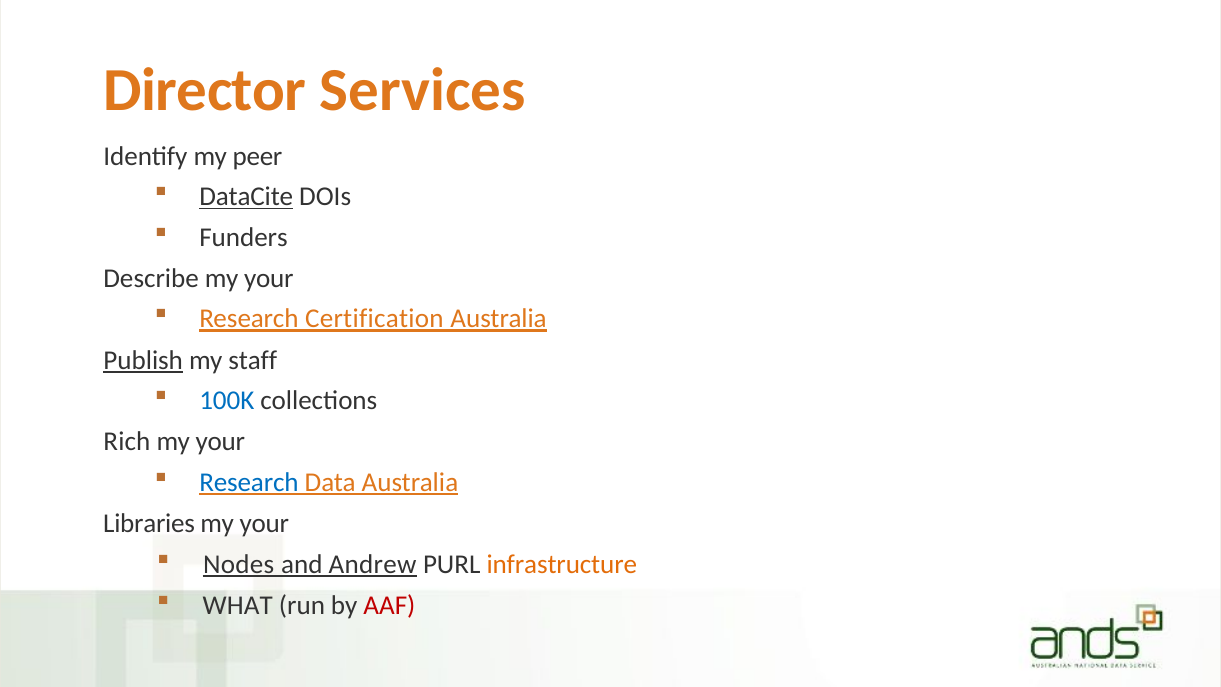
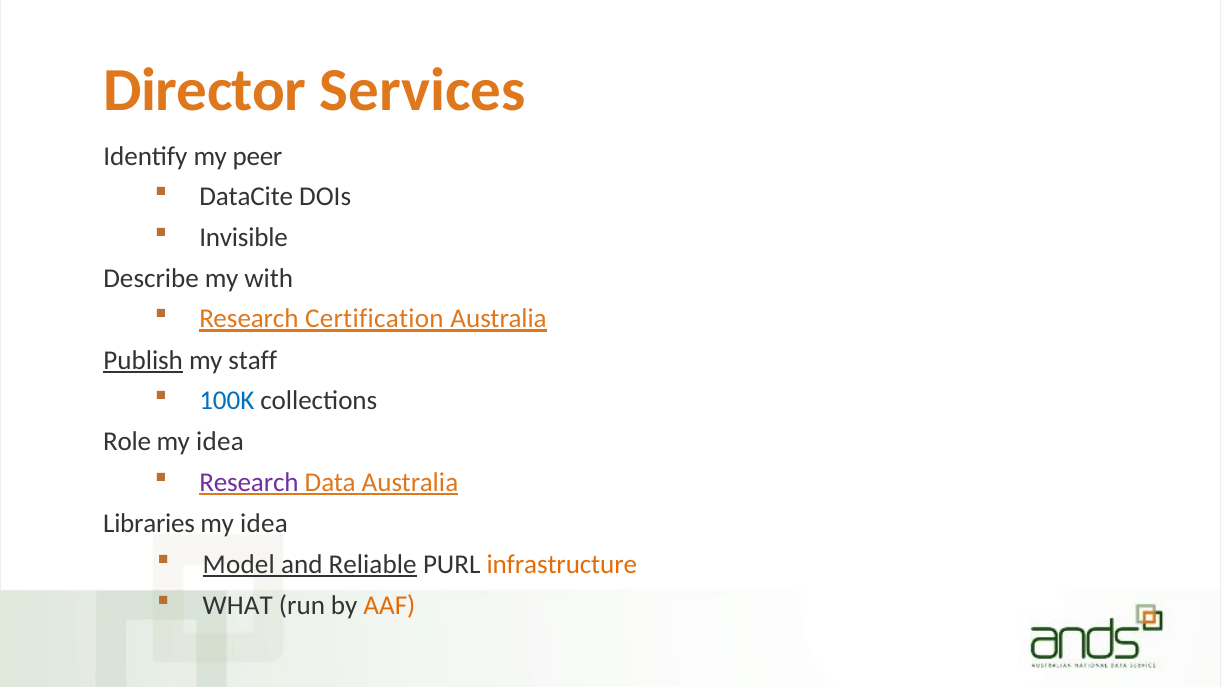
DataCite underline: present -> none
Funders: Funders -> Invisible
Describe my your: your -> with
Rich: Rich -> Role
your at (220, 441): your -> idea
Research at (249, 482) colour: blue -> purple
your at (264, 523): your -> idea
Nodes: Nodes -> Model
Andrew: Andrew -> Reliable
AAF colour: red -> orange
